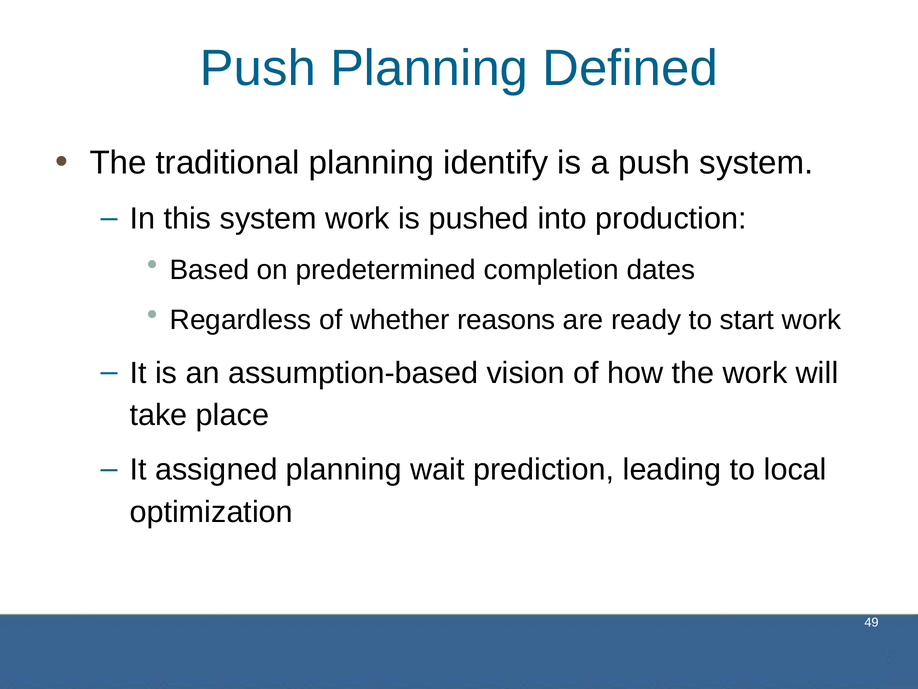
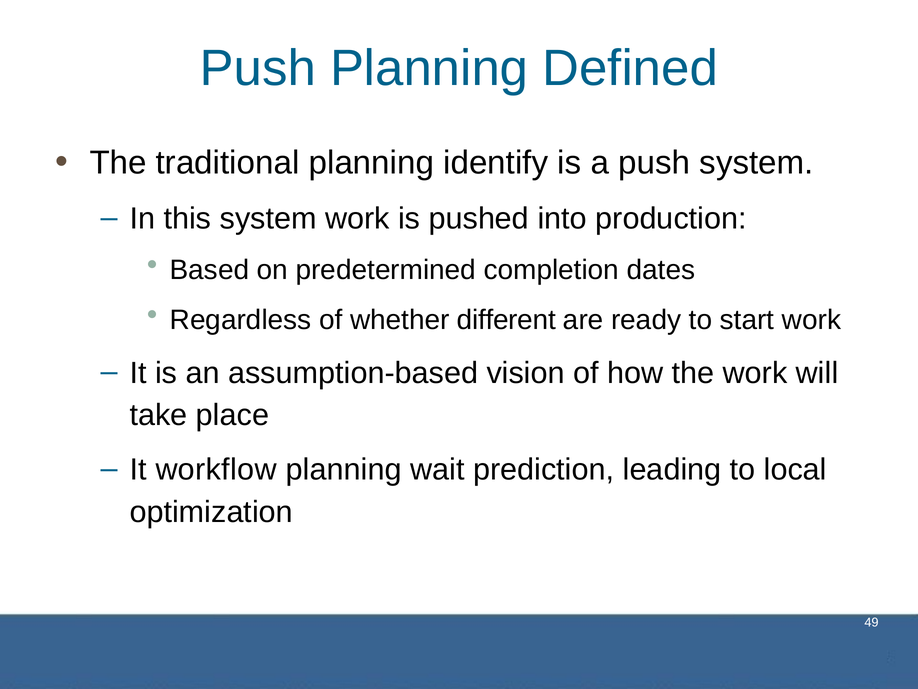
reasons: reasons -> different
assigned: assigned -> workflow
